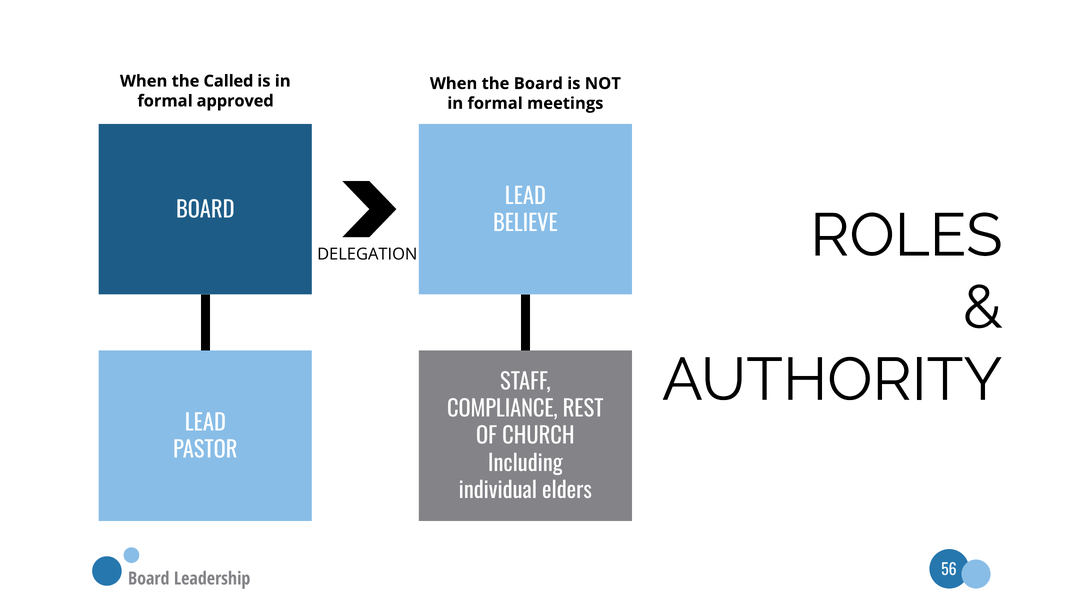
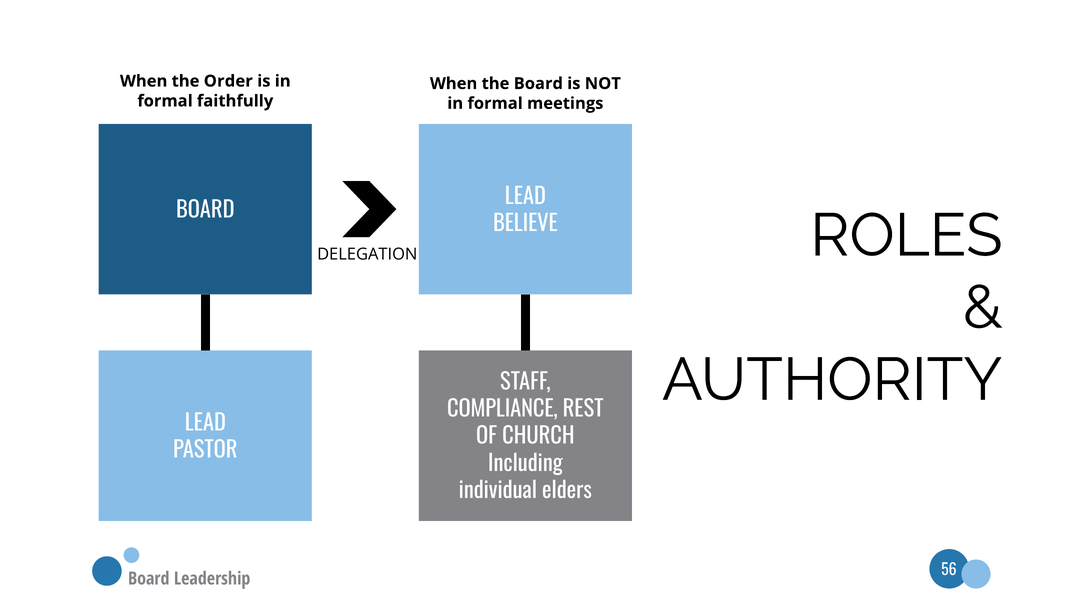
Called: Called -> Order
approved: approved -> faithfully
